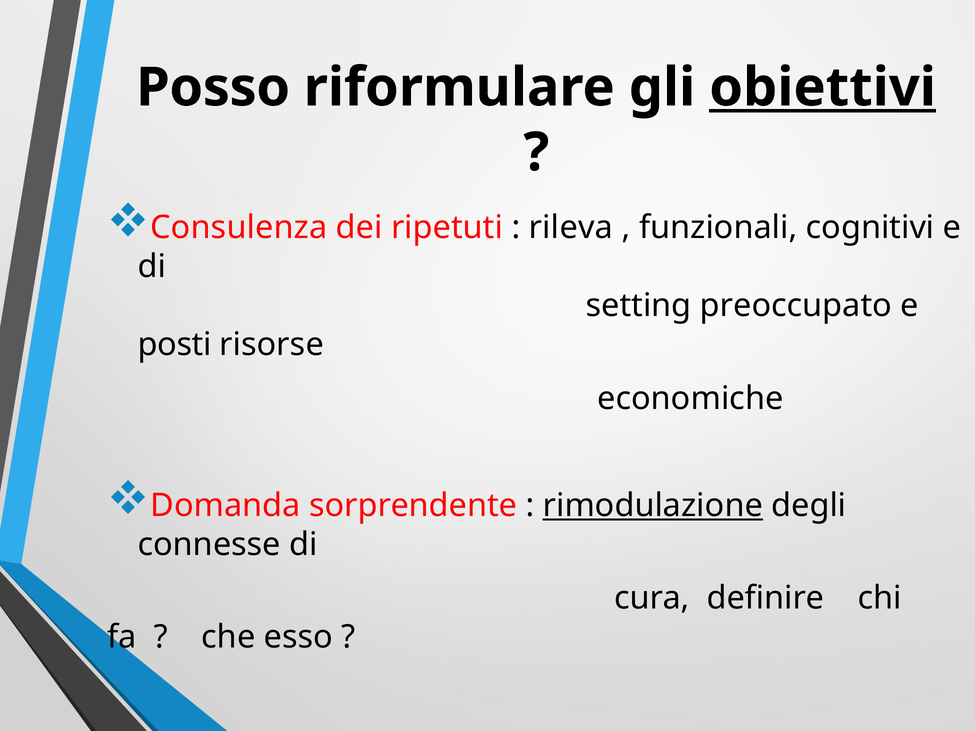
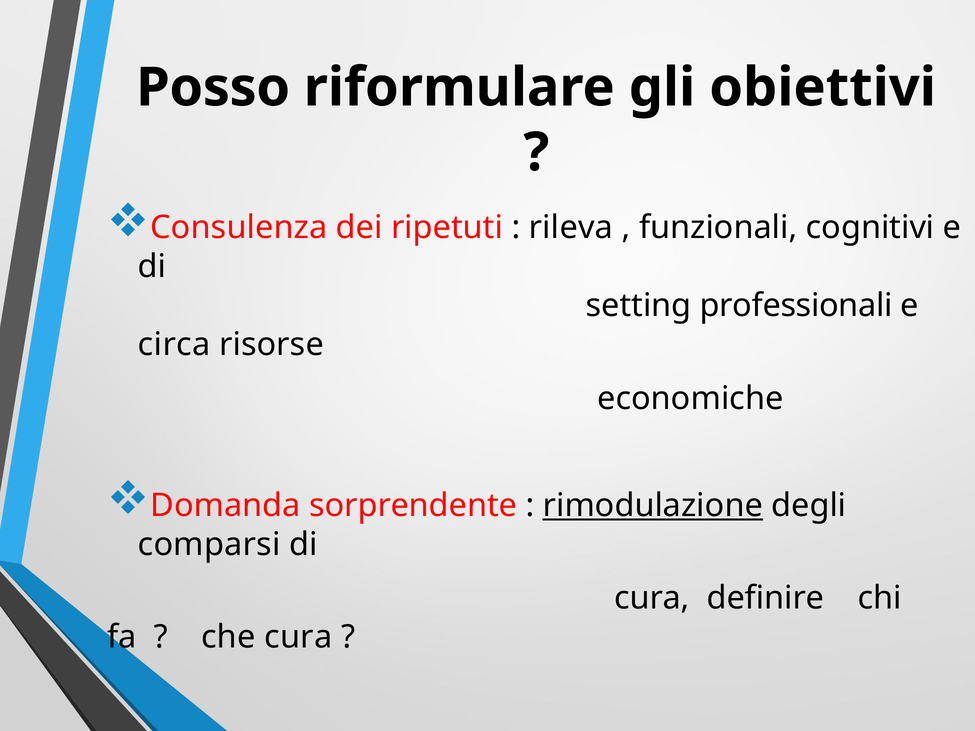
obiettivi underline: present -> none
preoccupato: preoccupato -> professionali
posti: posti -> circa
connesse: connesse -> comparsi
che esso: esso -> cura
